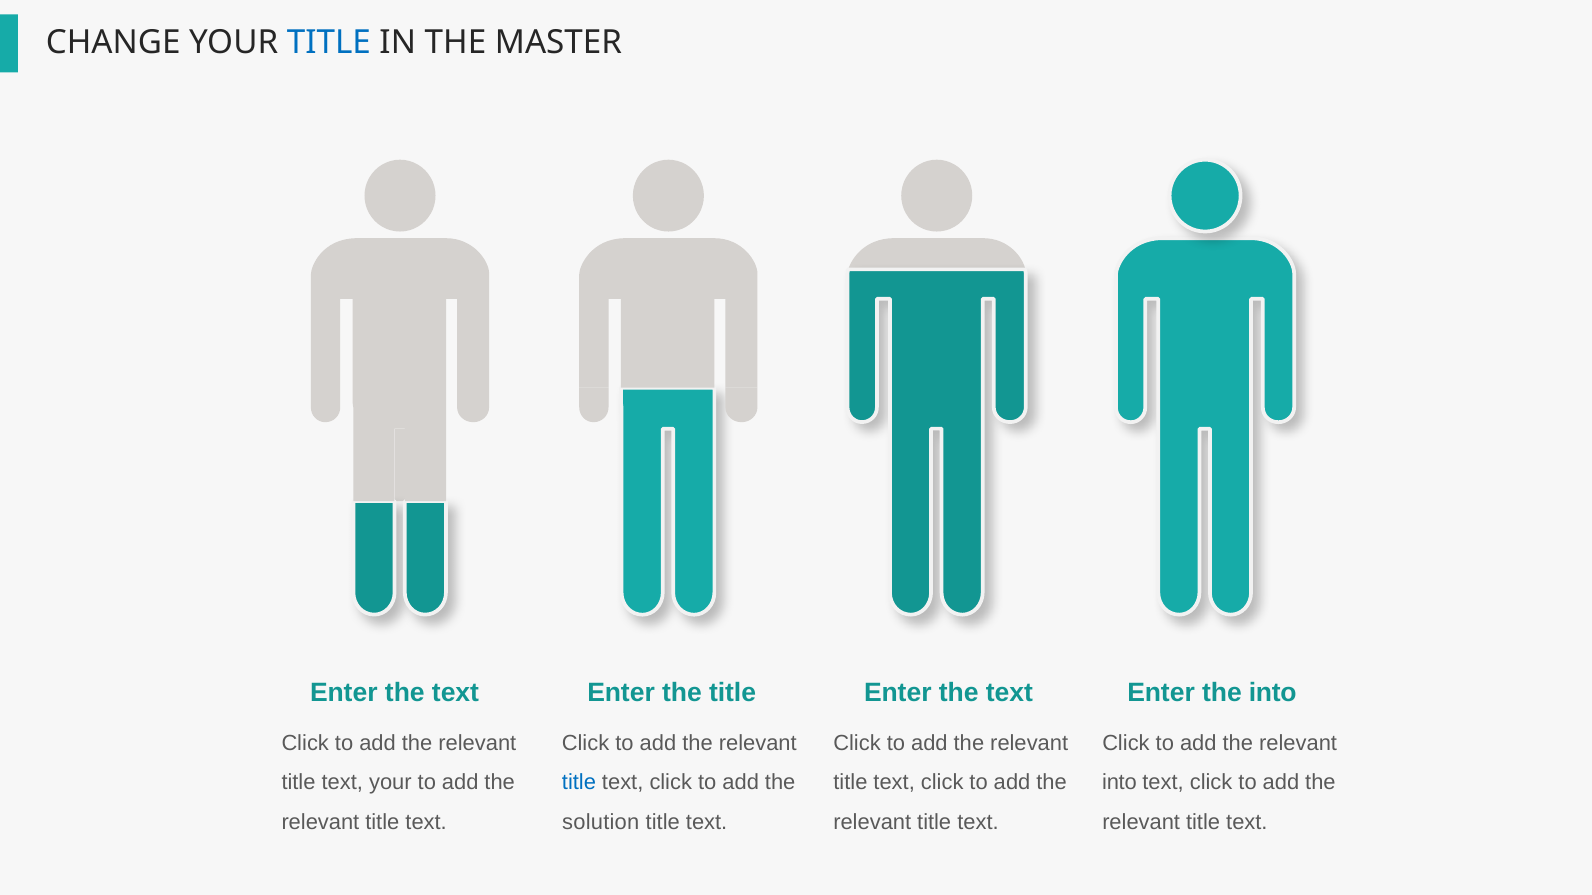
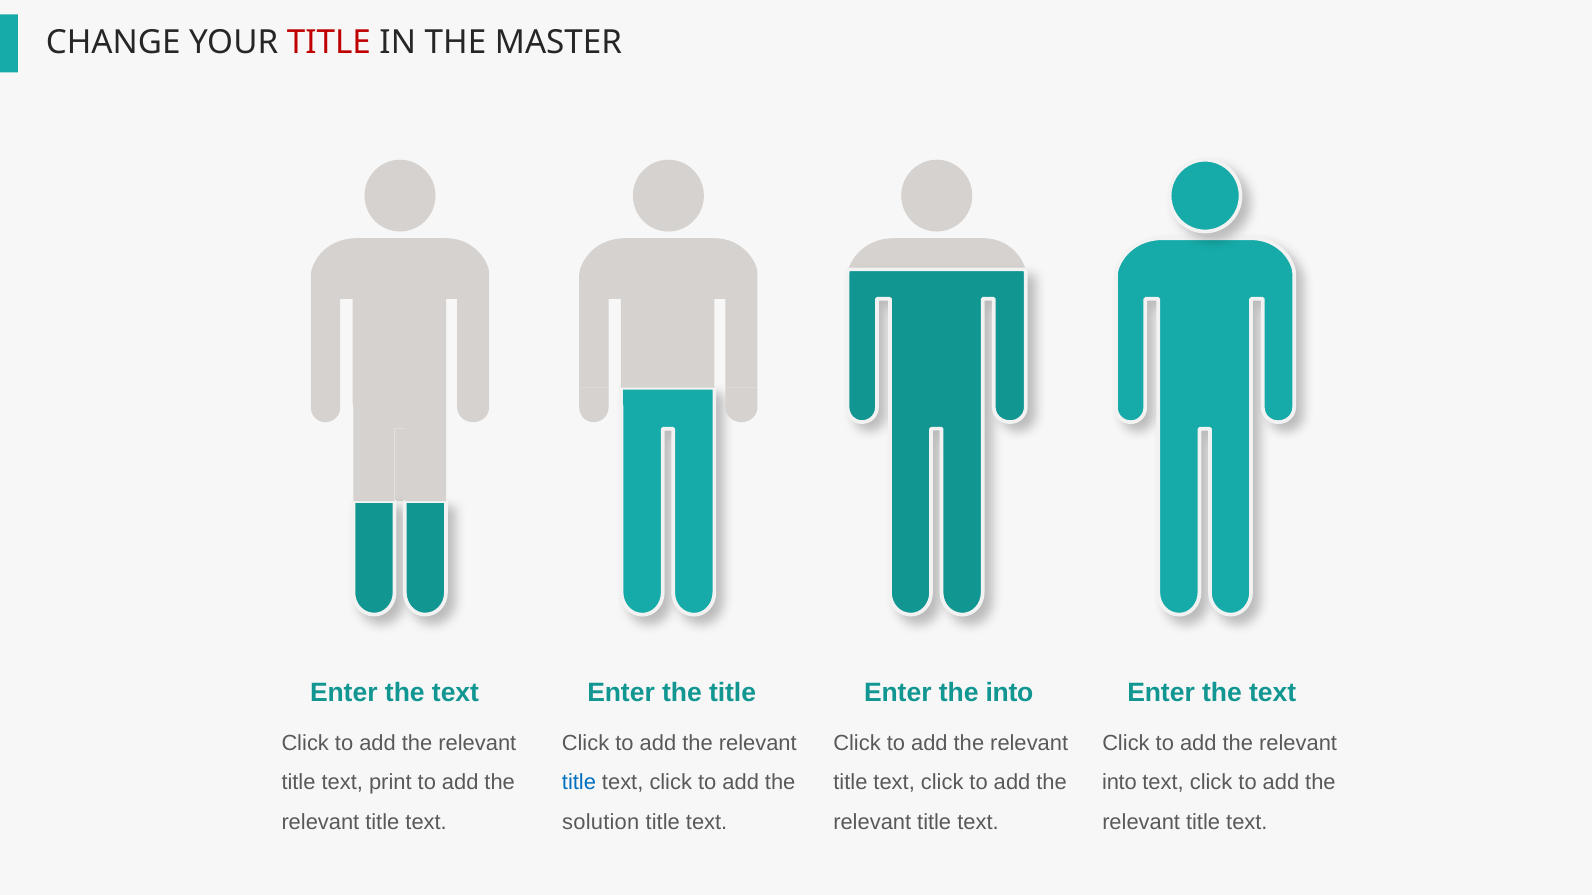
TITLE at (329, 42) colour: blue -> red
title Enter the text: text -> into
into at (1273, 693): into -> text
text your: your -> print
